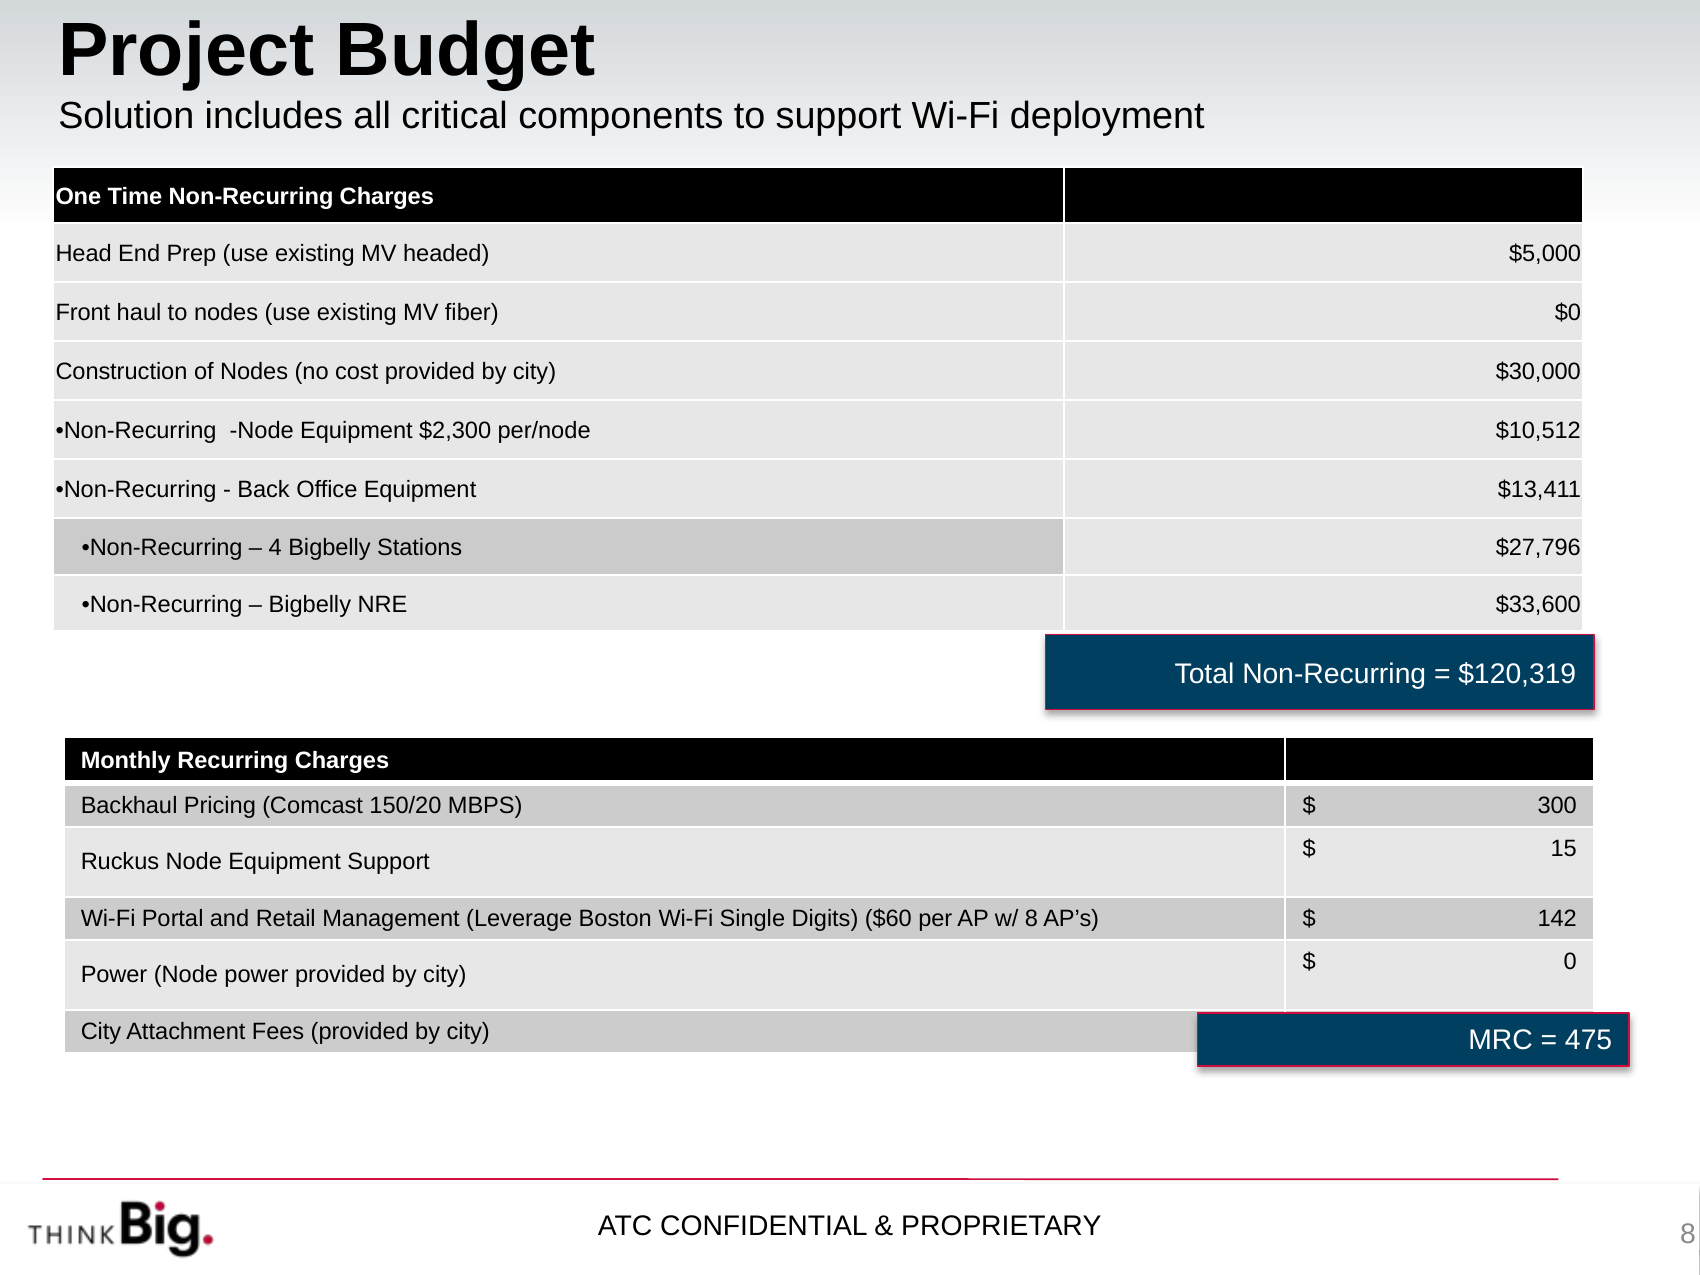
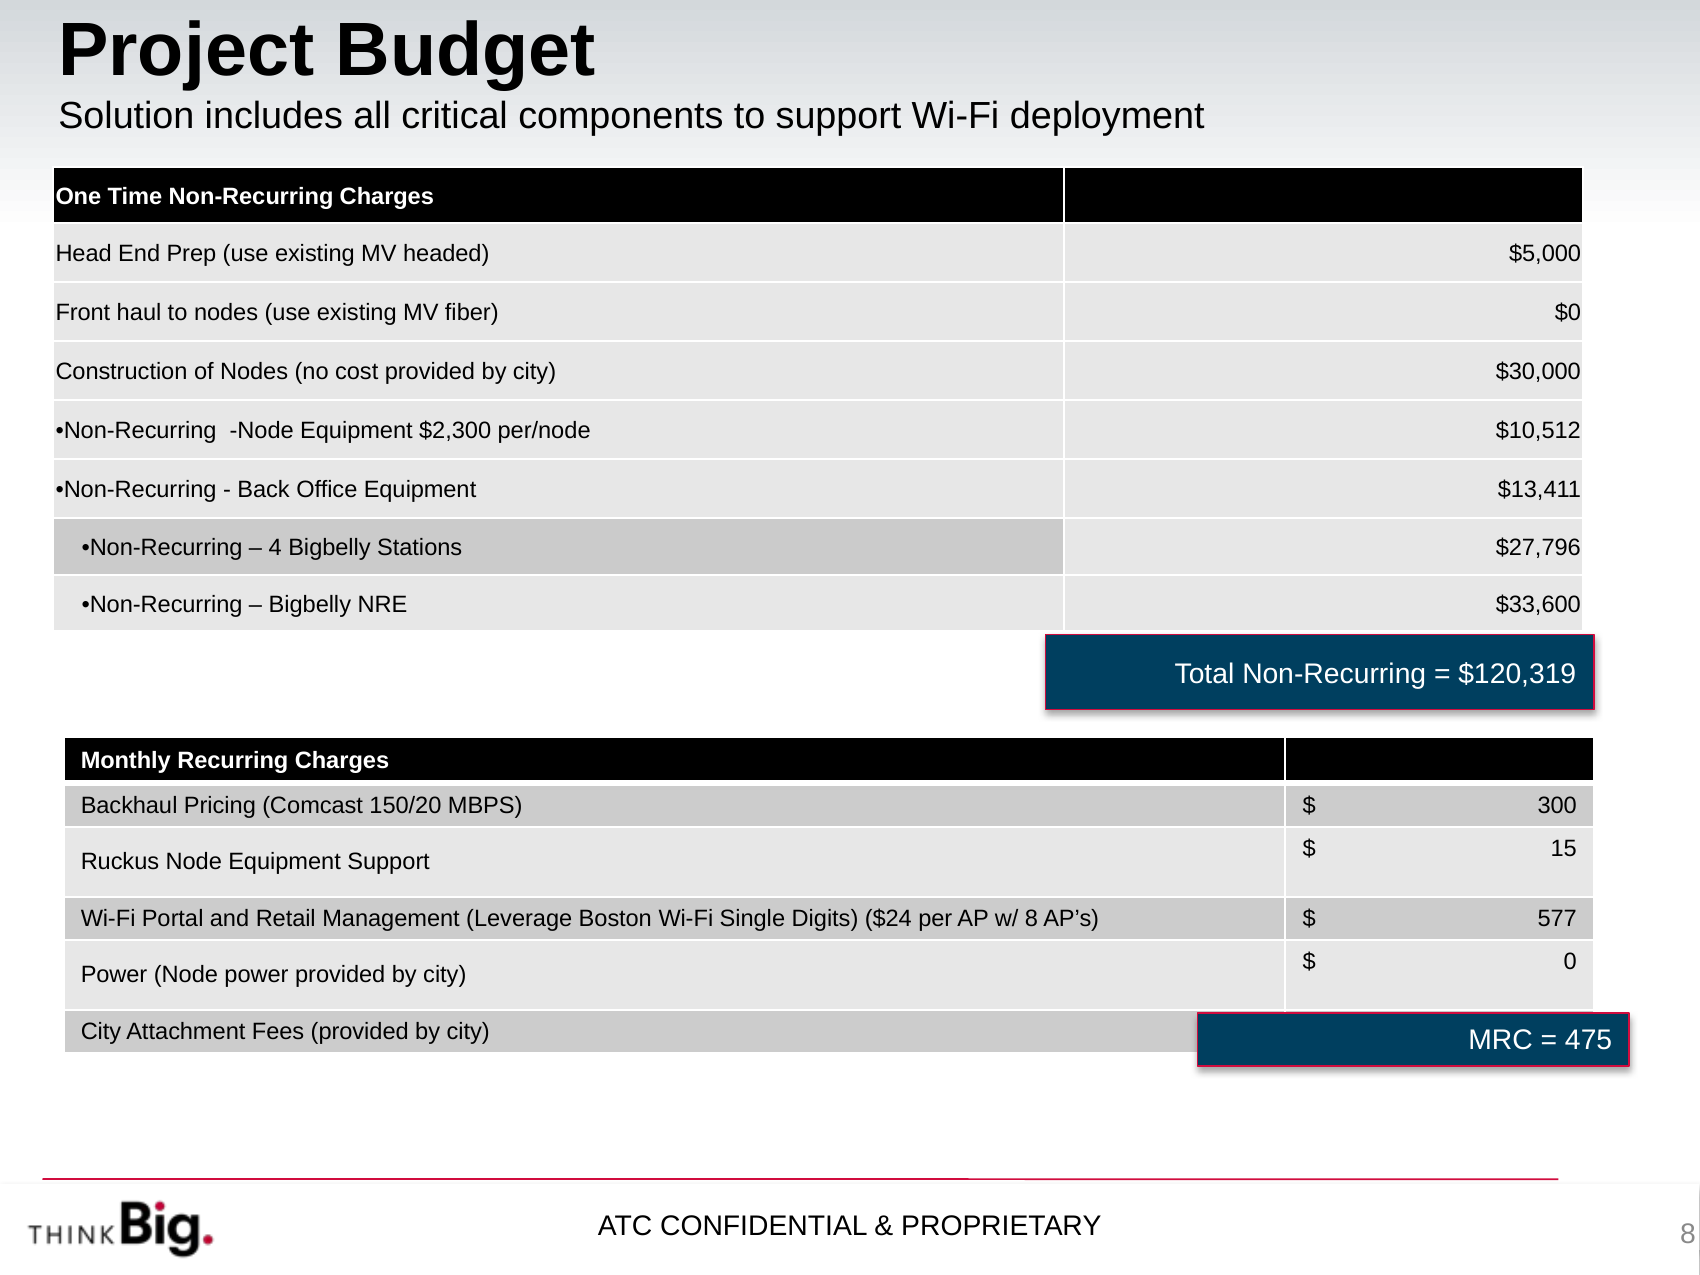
$60: $60 -> $24
142: 142 -> 577
